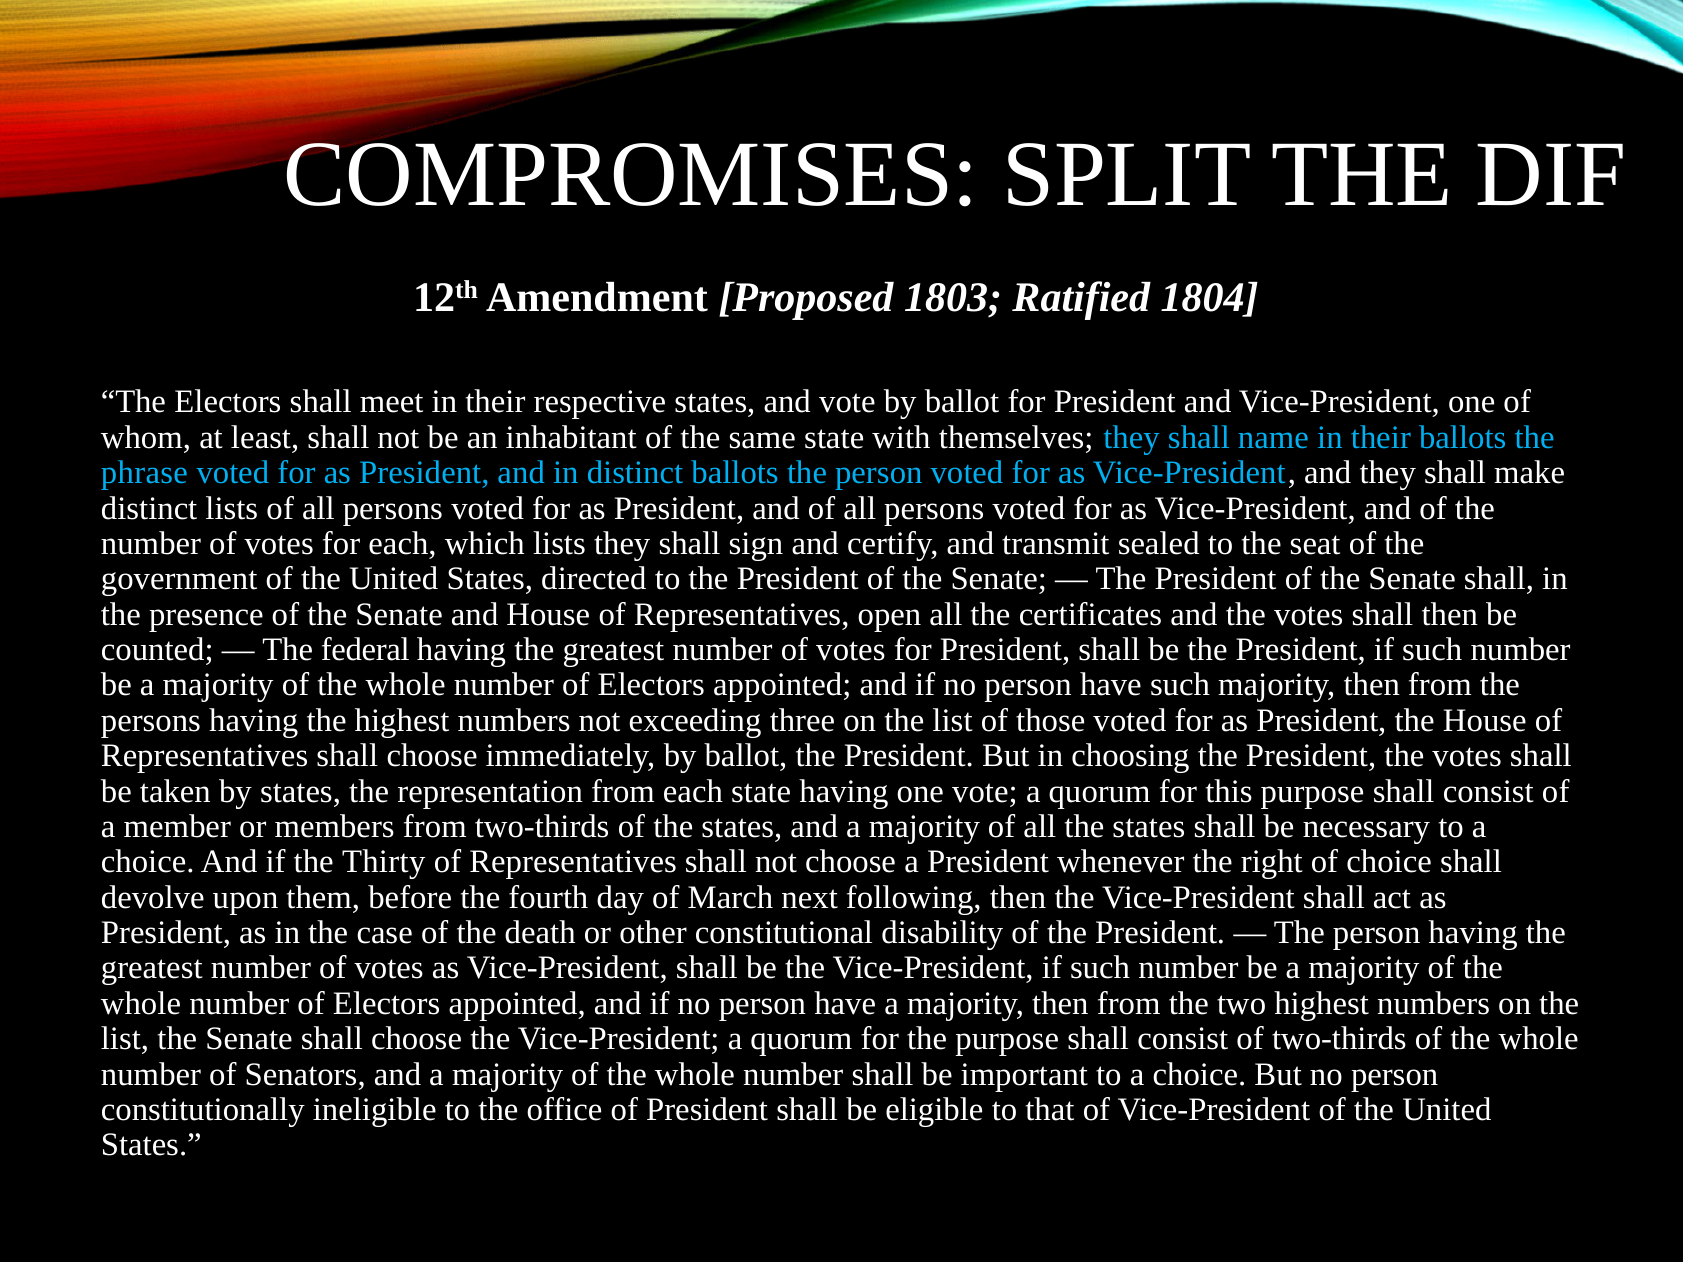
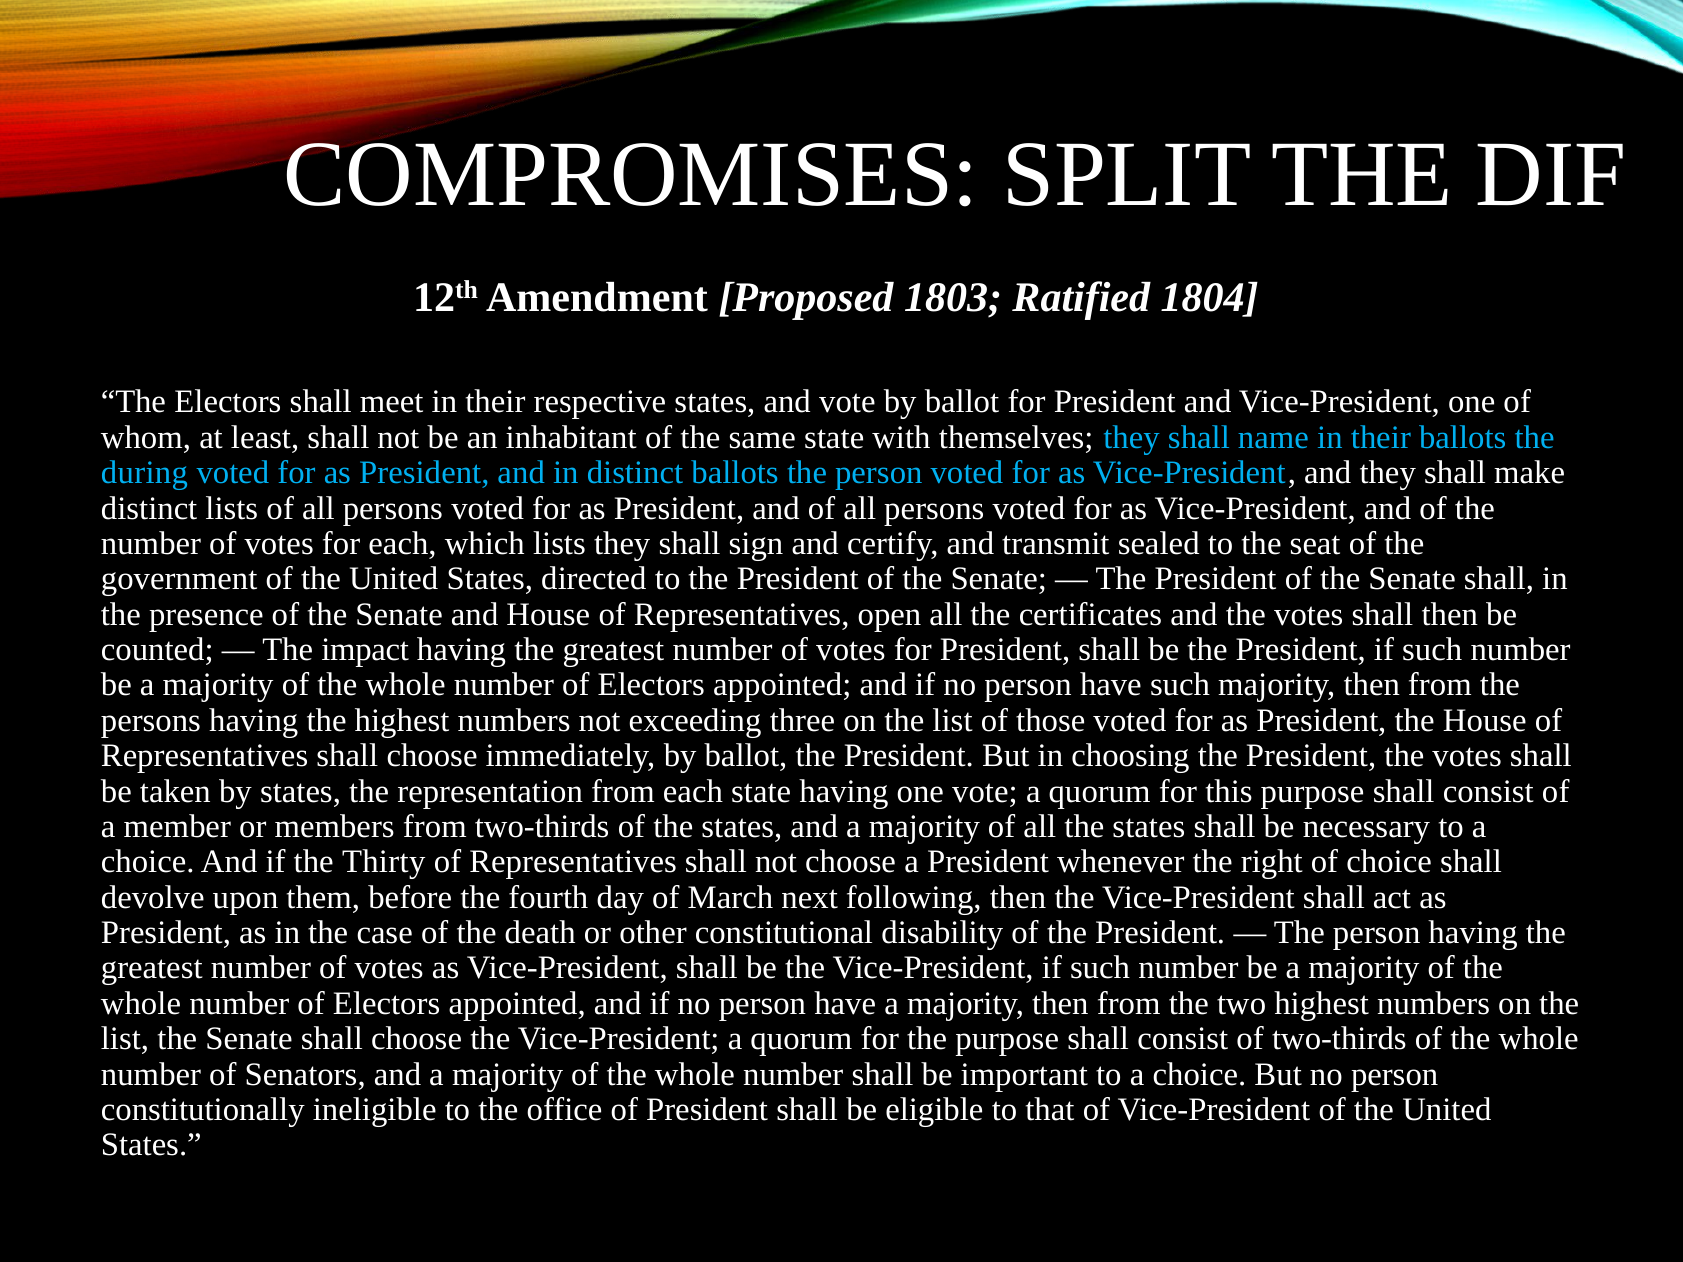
phrase: phrase -> during
federal: federal -> impact
